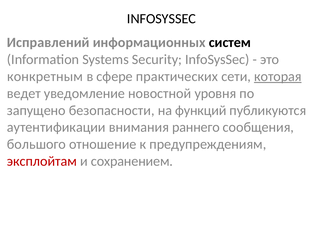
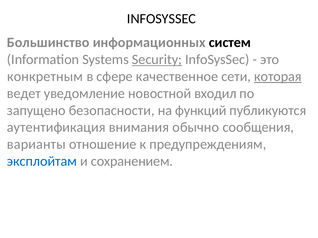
Исправлений: Исправлений -> Большинство
Security underline: none -> present
практических: практических -> качественное
уровня: уровня -> входил
аутентификации: аутентификации -> аутентификация
раннего: раннего -> обычно
большого: большого -> варианты
эксплойтам colour: red -> blue
